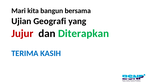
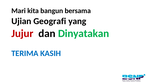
Diterapkan: Diterapkan -> Dinyatakan
